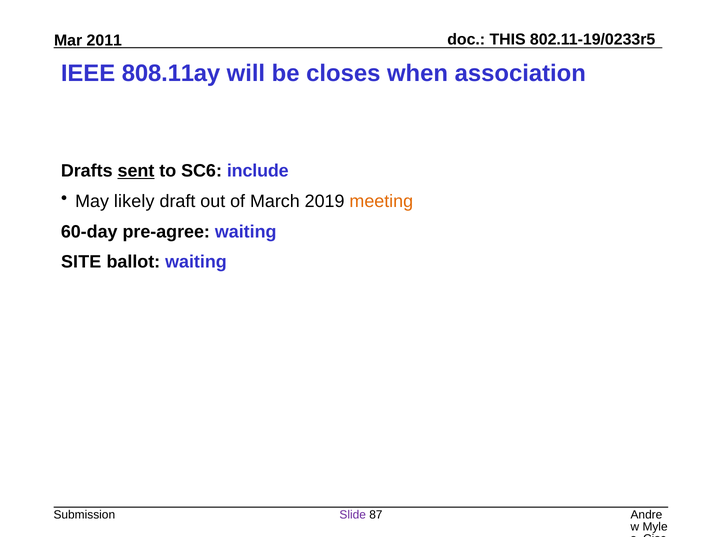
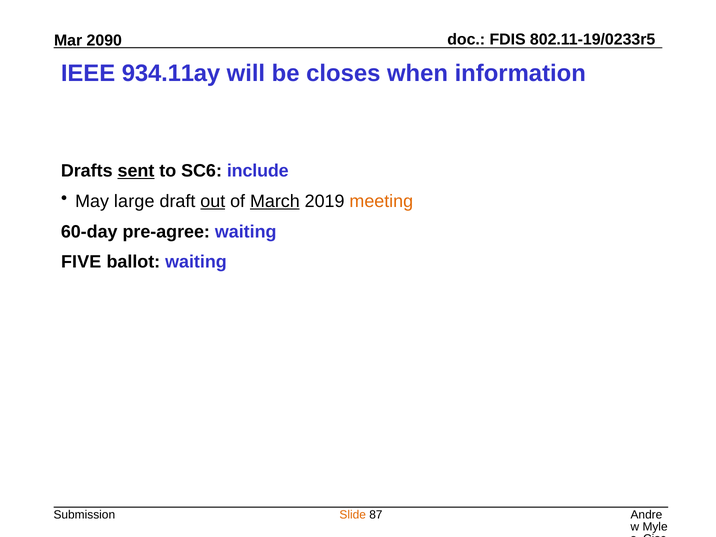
THIS: THIS -> FDIS
2011: 2011 -> 2090
808.11ay: 808.11ay -> 934.11ay
association: association -> information
likely: likely -> large
out underline: none -> present
March underline: none -> present
SITE: SITE -> FIVE
Slide colour: purple -> orange
